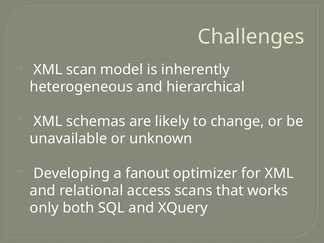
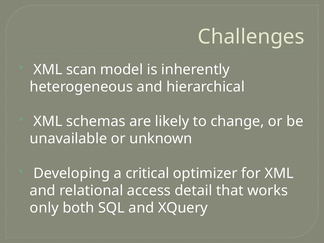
fanout: fanout -> critical
scans: scans -> detail
